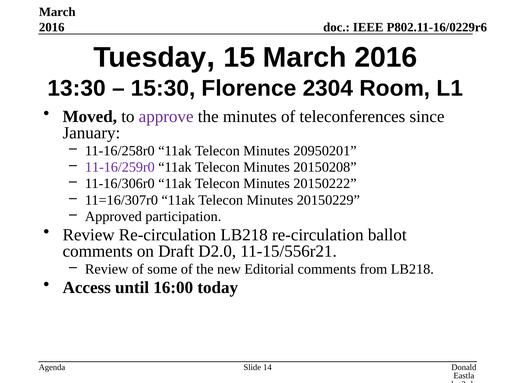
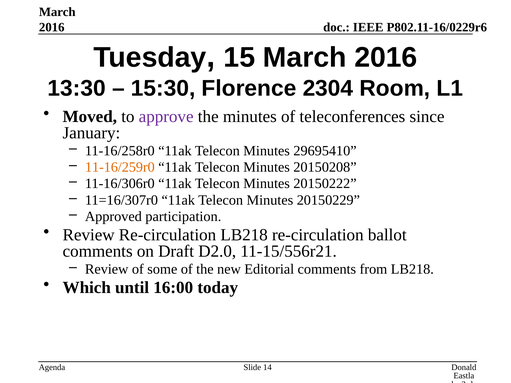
20950201: 20950201 -> 29695410
11-16/259r0 colour: purple -> orange
Access: Access -> Which
